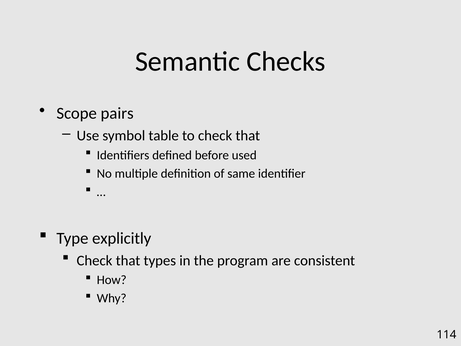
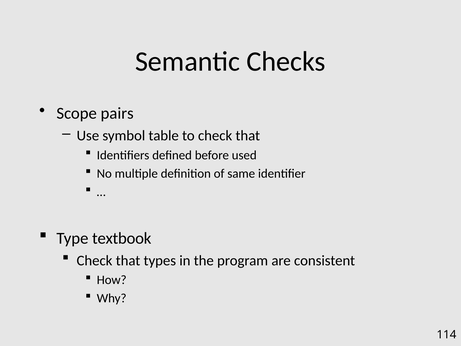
explicitly: explicitly -> textbook
